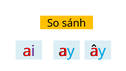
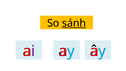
sánh underline: none -> present
